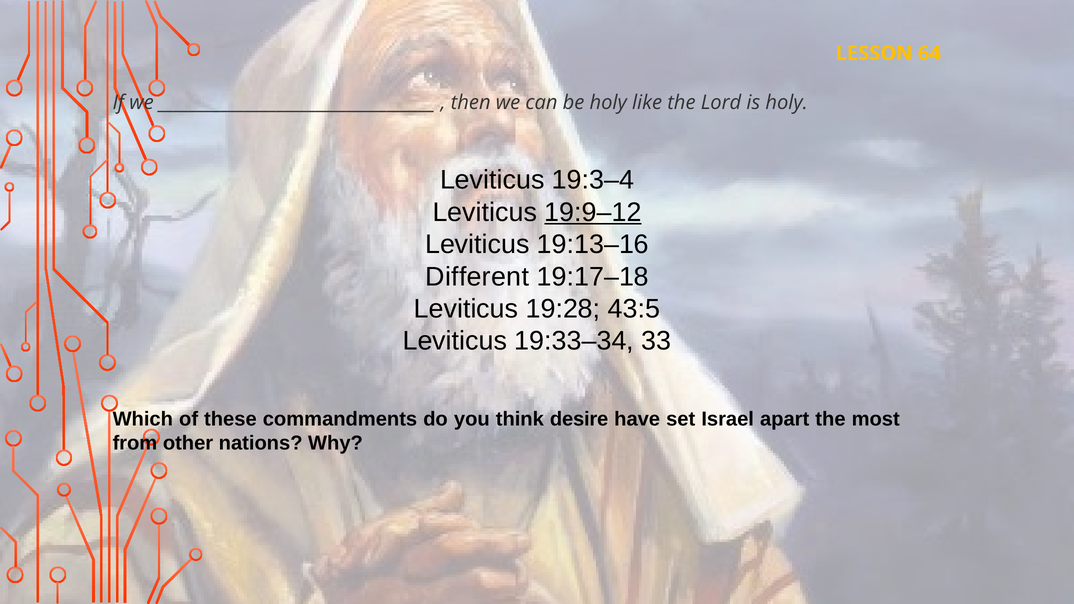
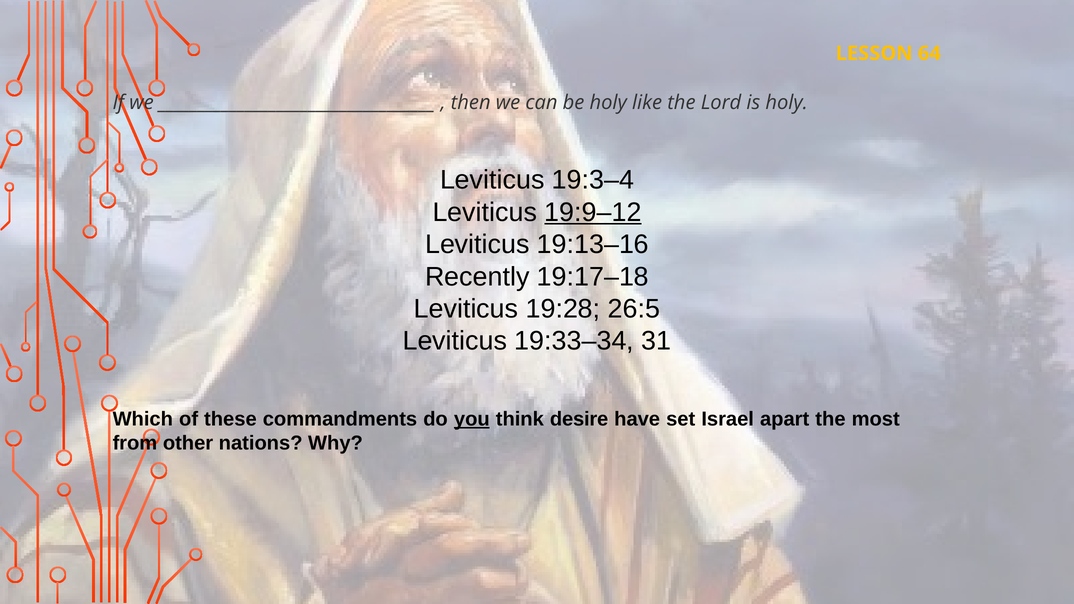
Different: Different -> Recently
43:5: 43:5 -> 26:5
33: 33 -> 31
you underline: none -> present
